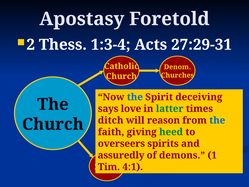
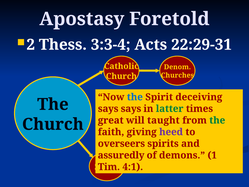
1:3-4: 1:3-4 -> 3:3-4
27:29-31: 27:29-31 -> 22:29-31
says love: love -> says
ditch: ditch -> great
reason: reason -> taught
the at (217, 120) colour: blue -> green
heed colour: green -> purple
